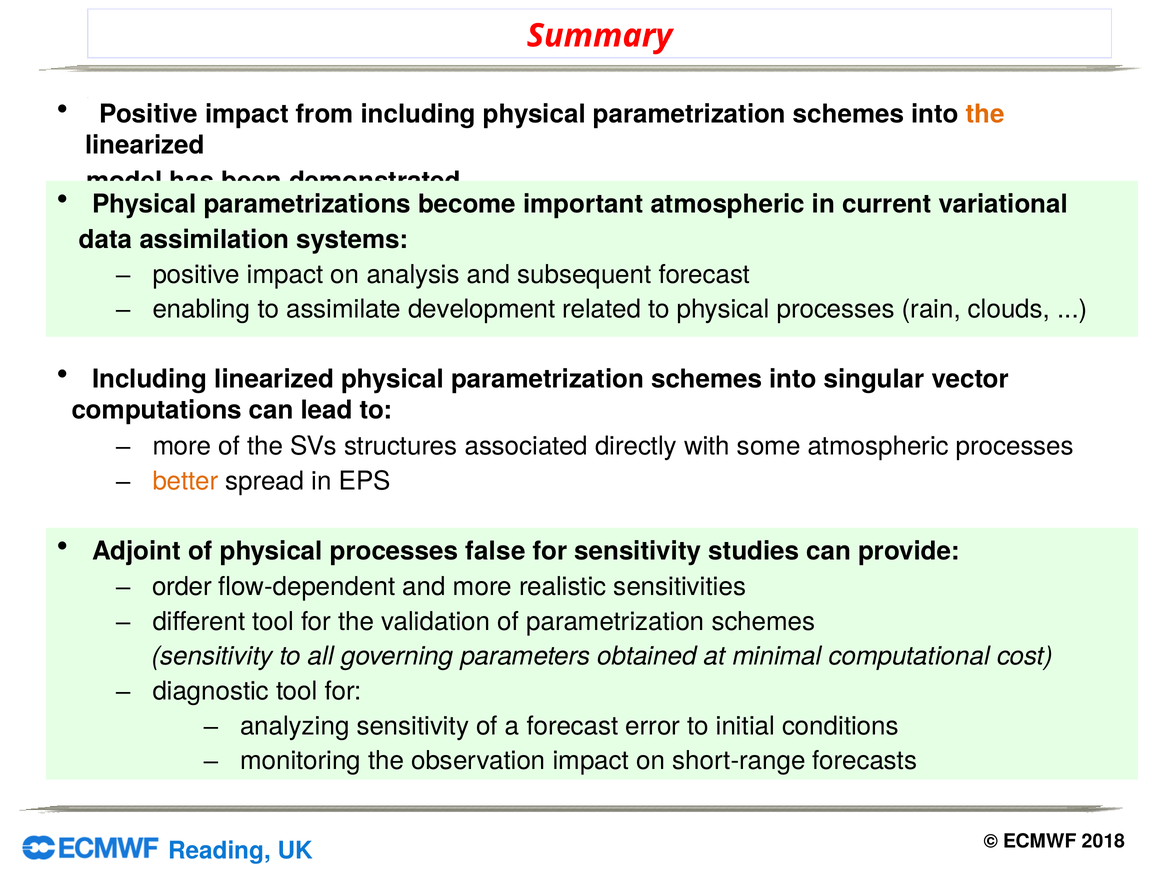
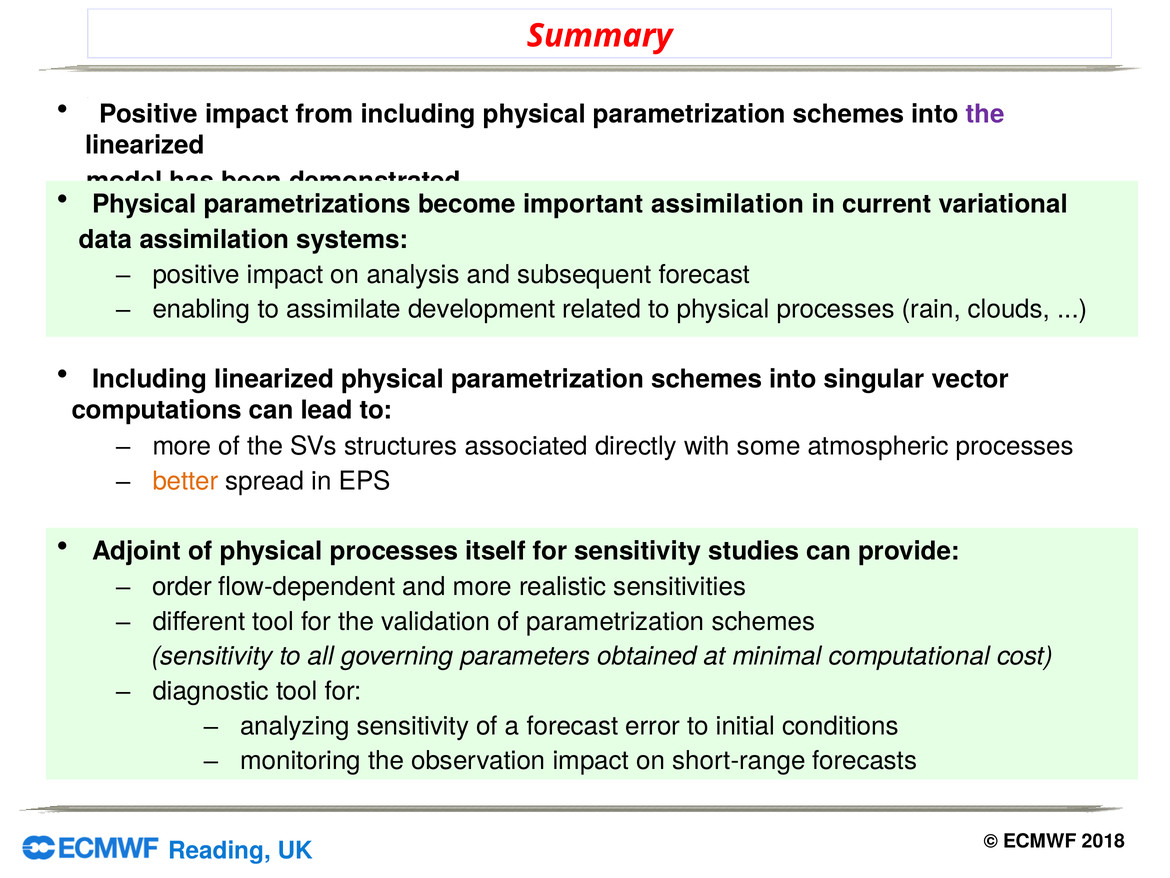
the at (985, 114) colour: orange -> purple
important atmospheric: atmospheric -> assimilation
false: false -> itself
